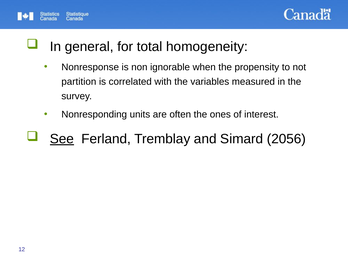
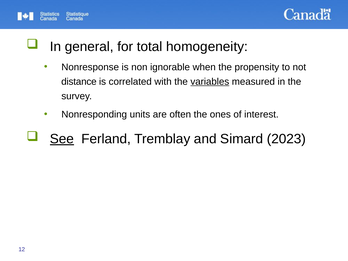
partition: partition -> distance
variables underline: none -> present
2056: 2056 -> 2023
